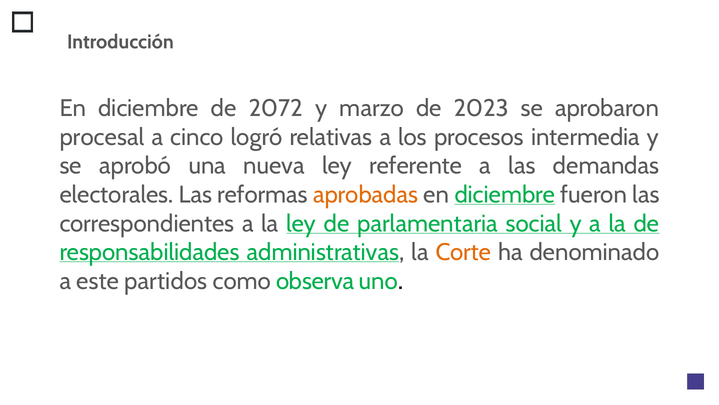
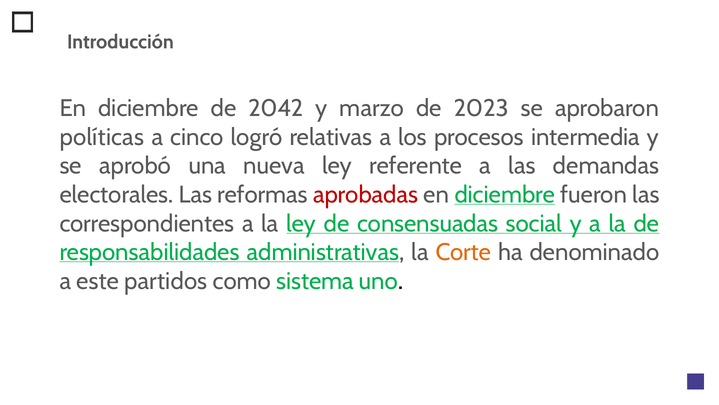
2072: 2072 -> 2042
procesal: procesal -> políticas
aprobadas colour: orange -> red
parlamentaria: parlamentaria -> consensuadas
observa: observa -> sistema
